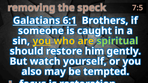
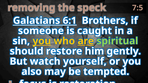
are underline: none -> present
